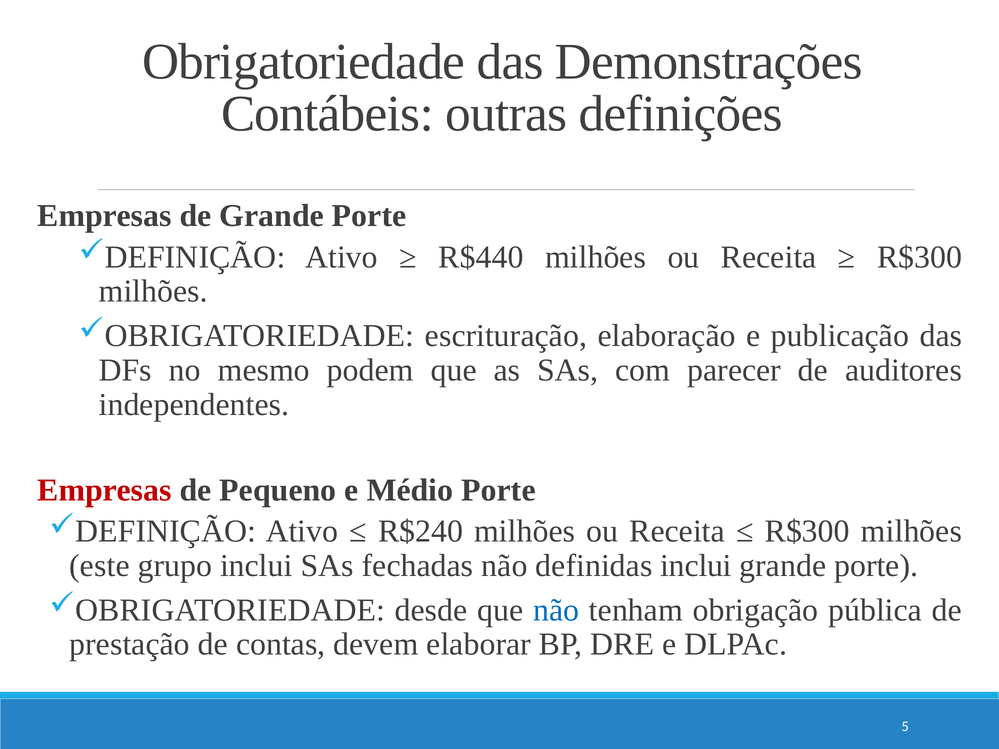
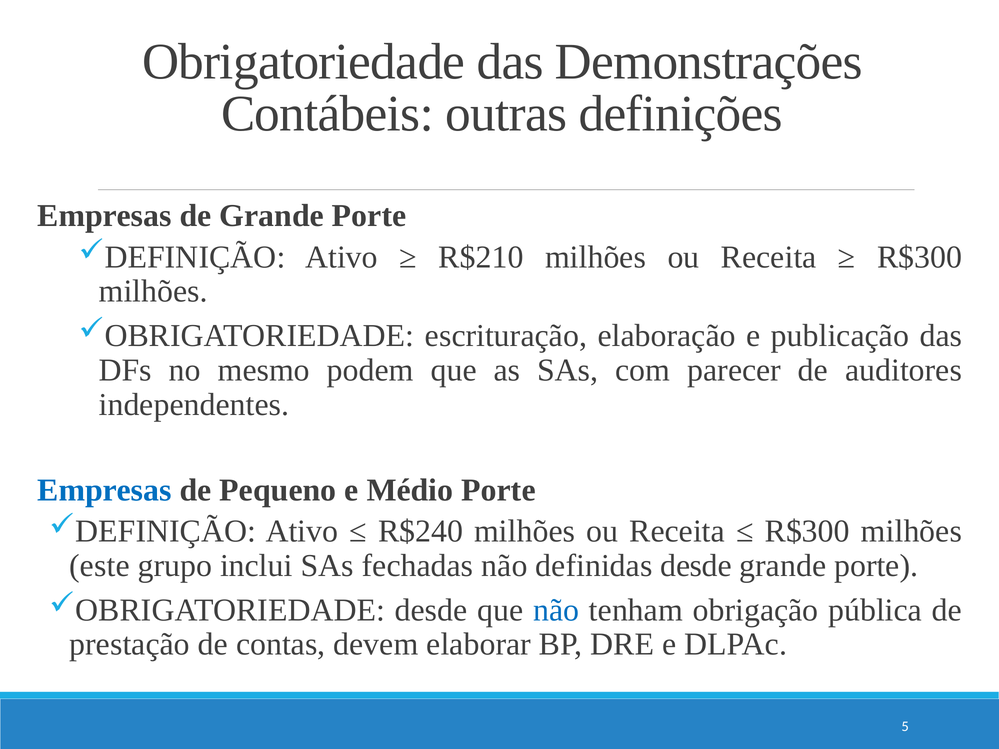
R$440: R$440 -> R$210
Empresas at (105, 490) colour: red -> blue
definidas inclui: inclui -> desde
